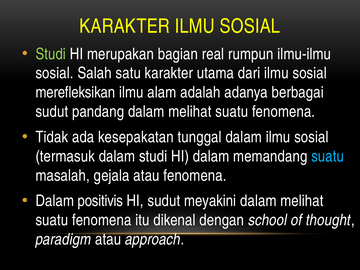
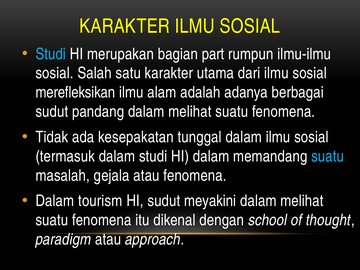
Studi at (51, 54) colour: light green -> light blue
real: real -> part
positivis: positivis -> tourism
